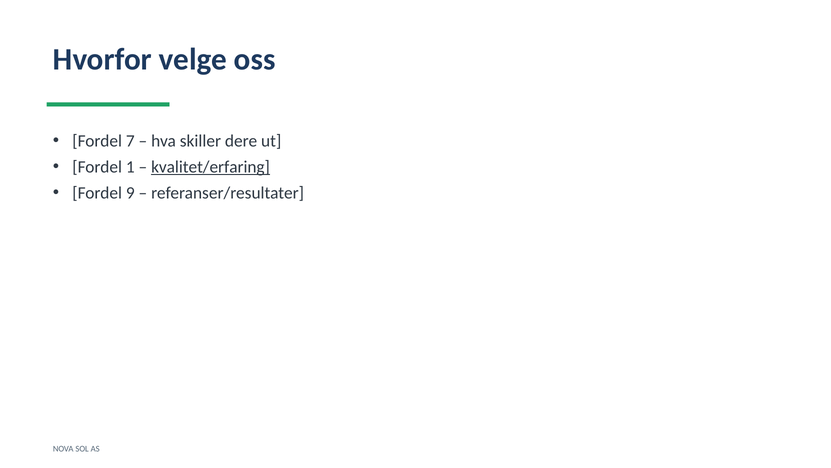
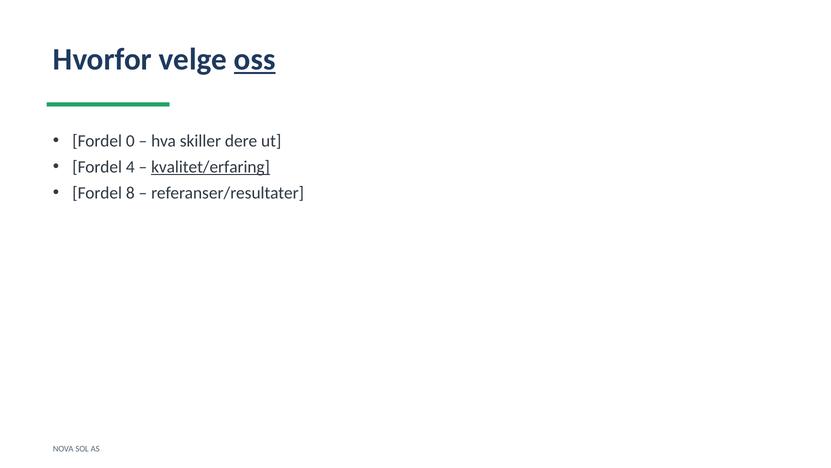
oss underline: none -> present
7: 7 -> 0
1: 1 -> 4
9: 9 -> 8
